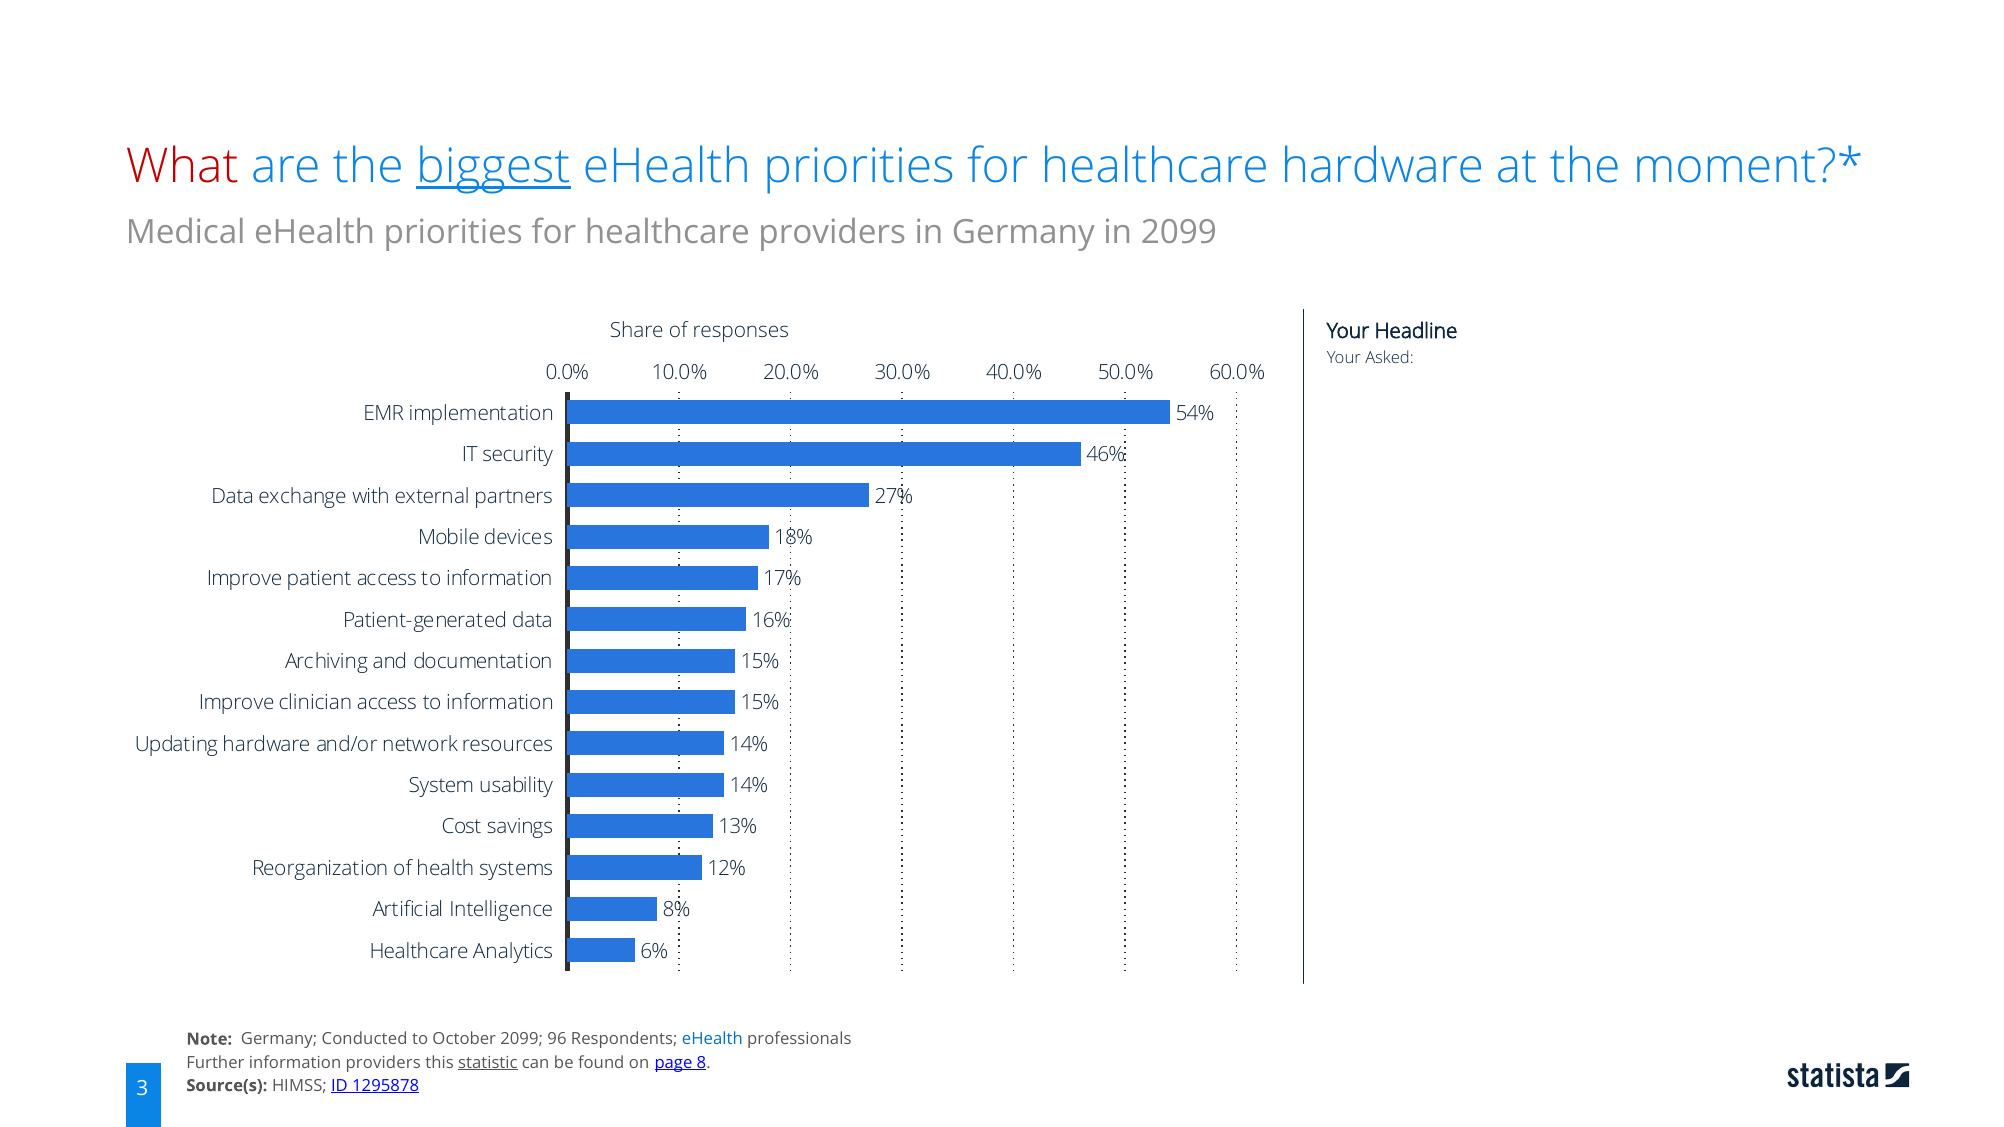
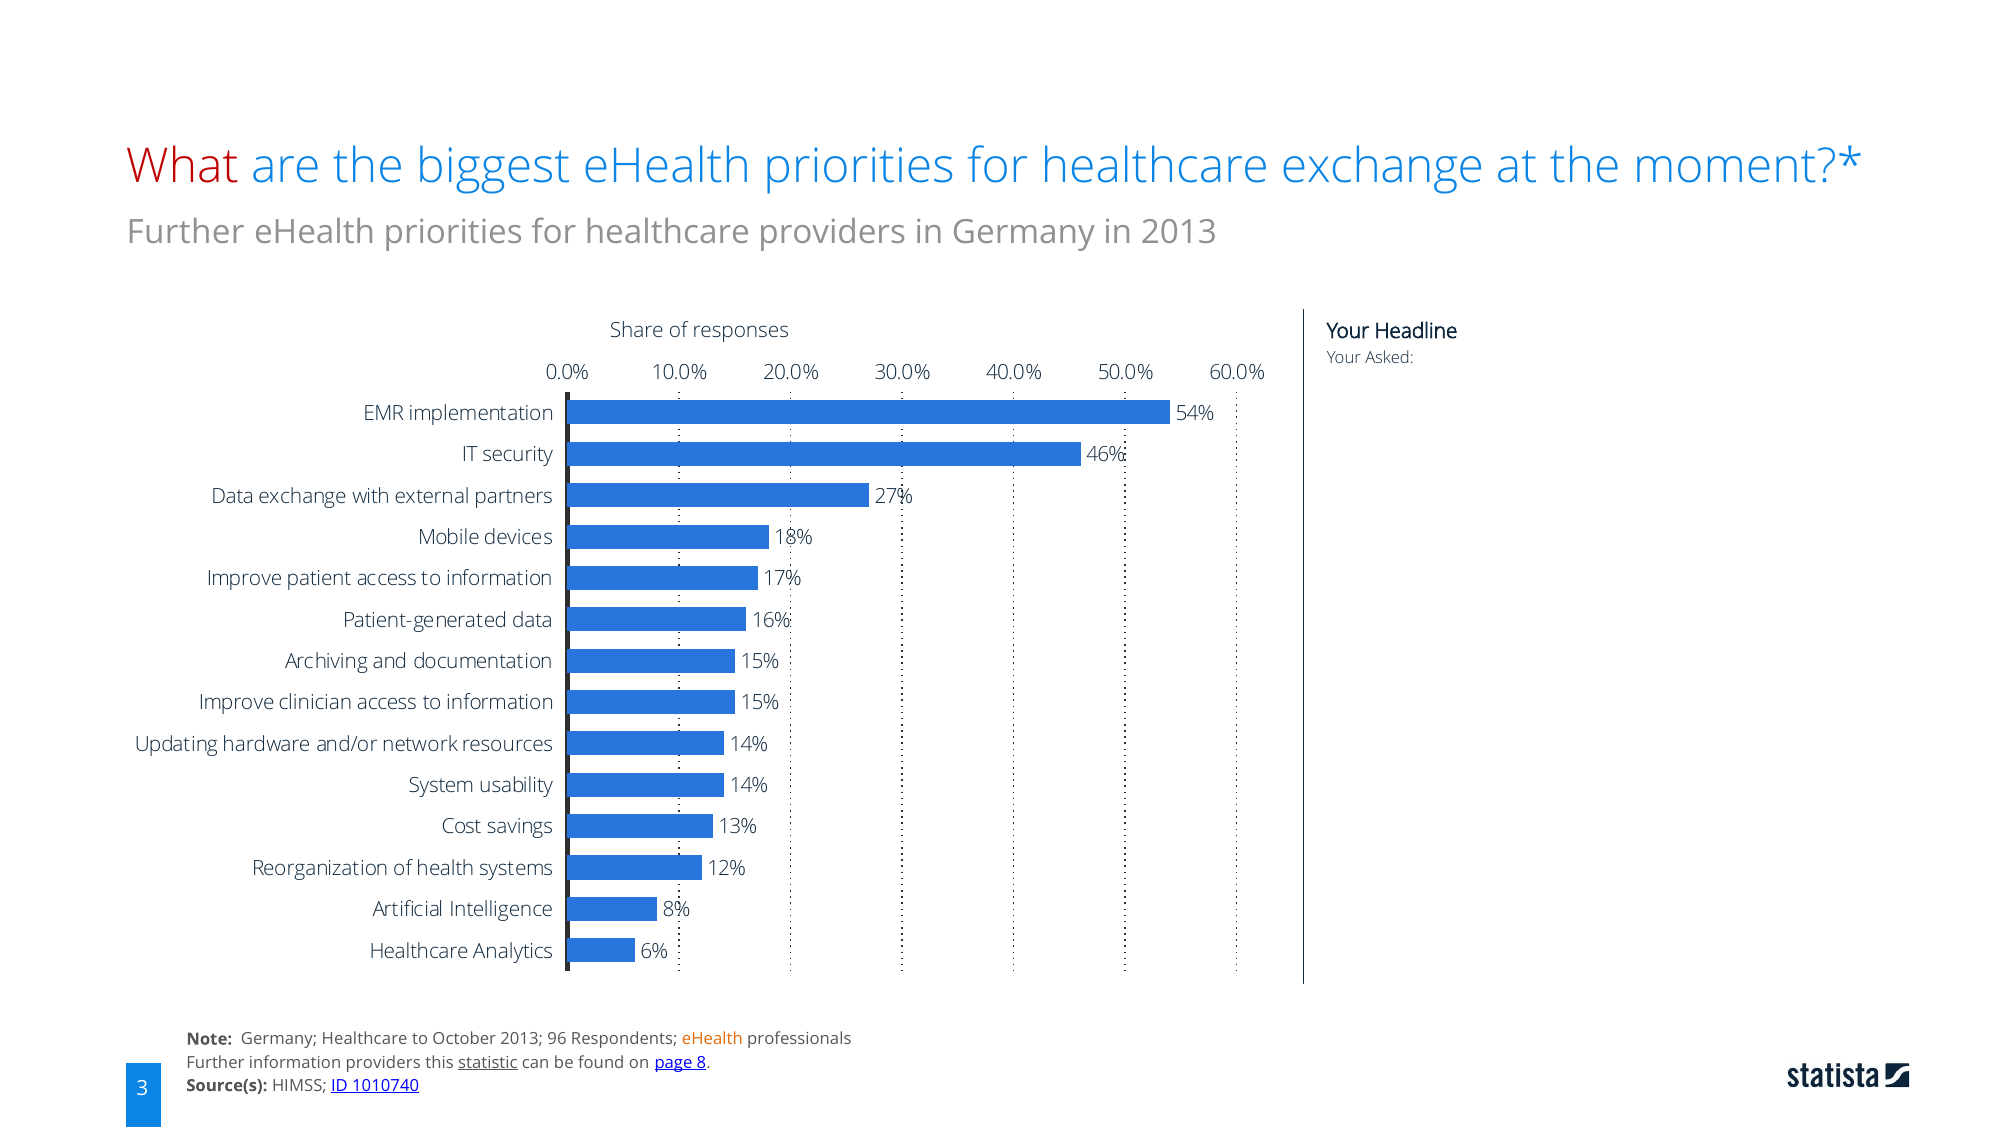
biggest underline: present -> none
healthcare hardware: hardware -> exchange
Medical at (186, 232): Medical -> Further
in 2099: 2099 -> 2013
Germany Conducted: Conducted -> Healthcare
October 2099: 2099 -> 2013
eHealth at (712, 1039) colour: blue -> orange
1295878: 1295878 -> 1010740
